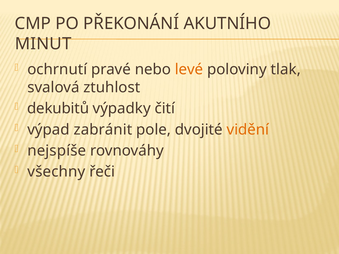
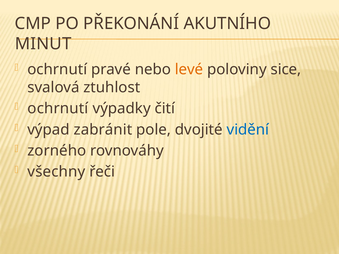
tlak: tlak -> sice
dekubitů at (58, 109): dekubitů -> ochrnutí
vidění colour: orange -> blue
nejspíše: nejspíše -> zorného
